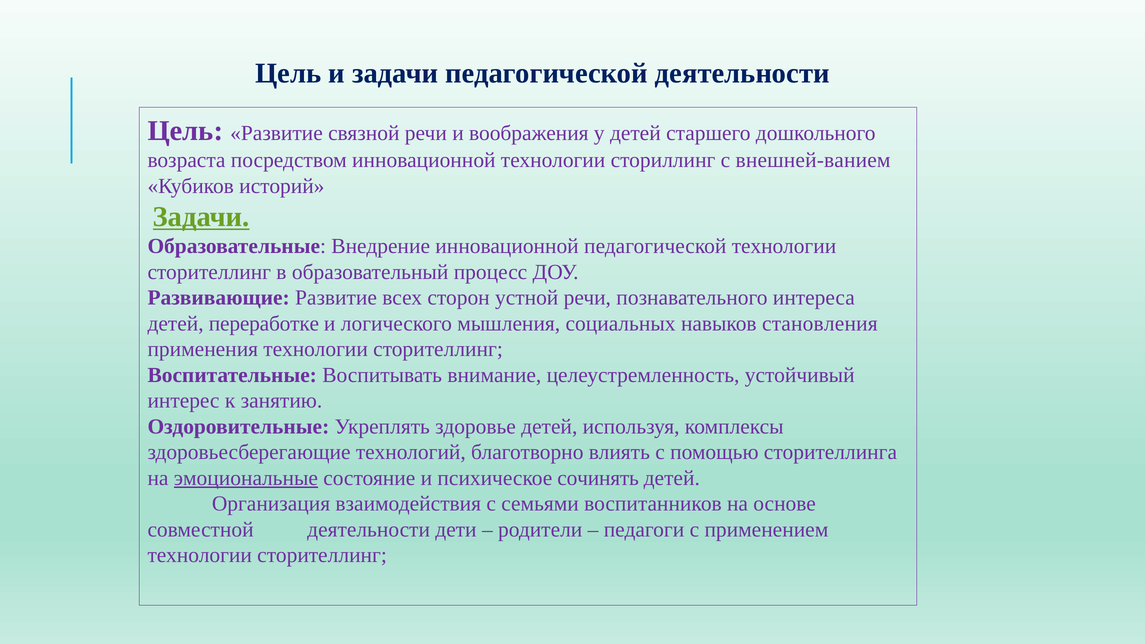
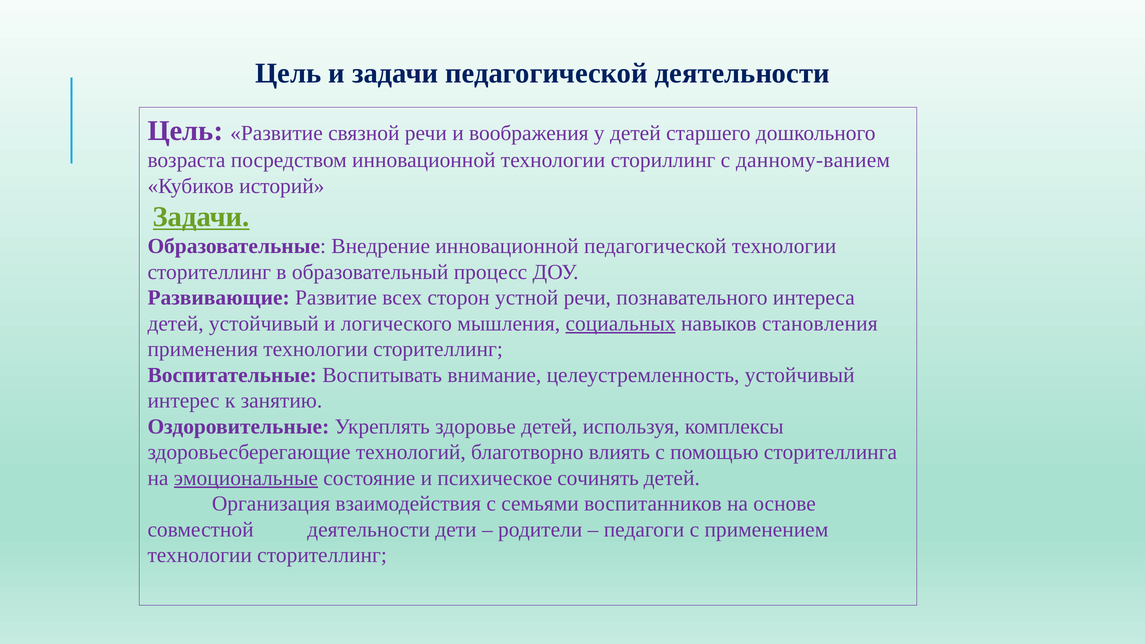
внешней-ванием: внешней-ванием -> данному-ванием
детей переработке: переработке -> устойчивый
социальных underline: none -> present
